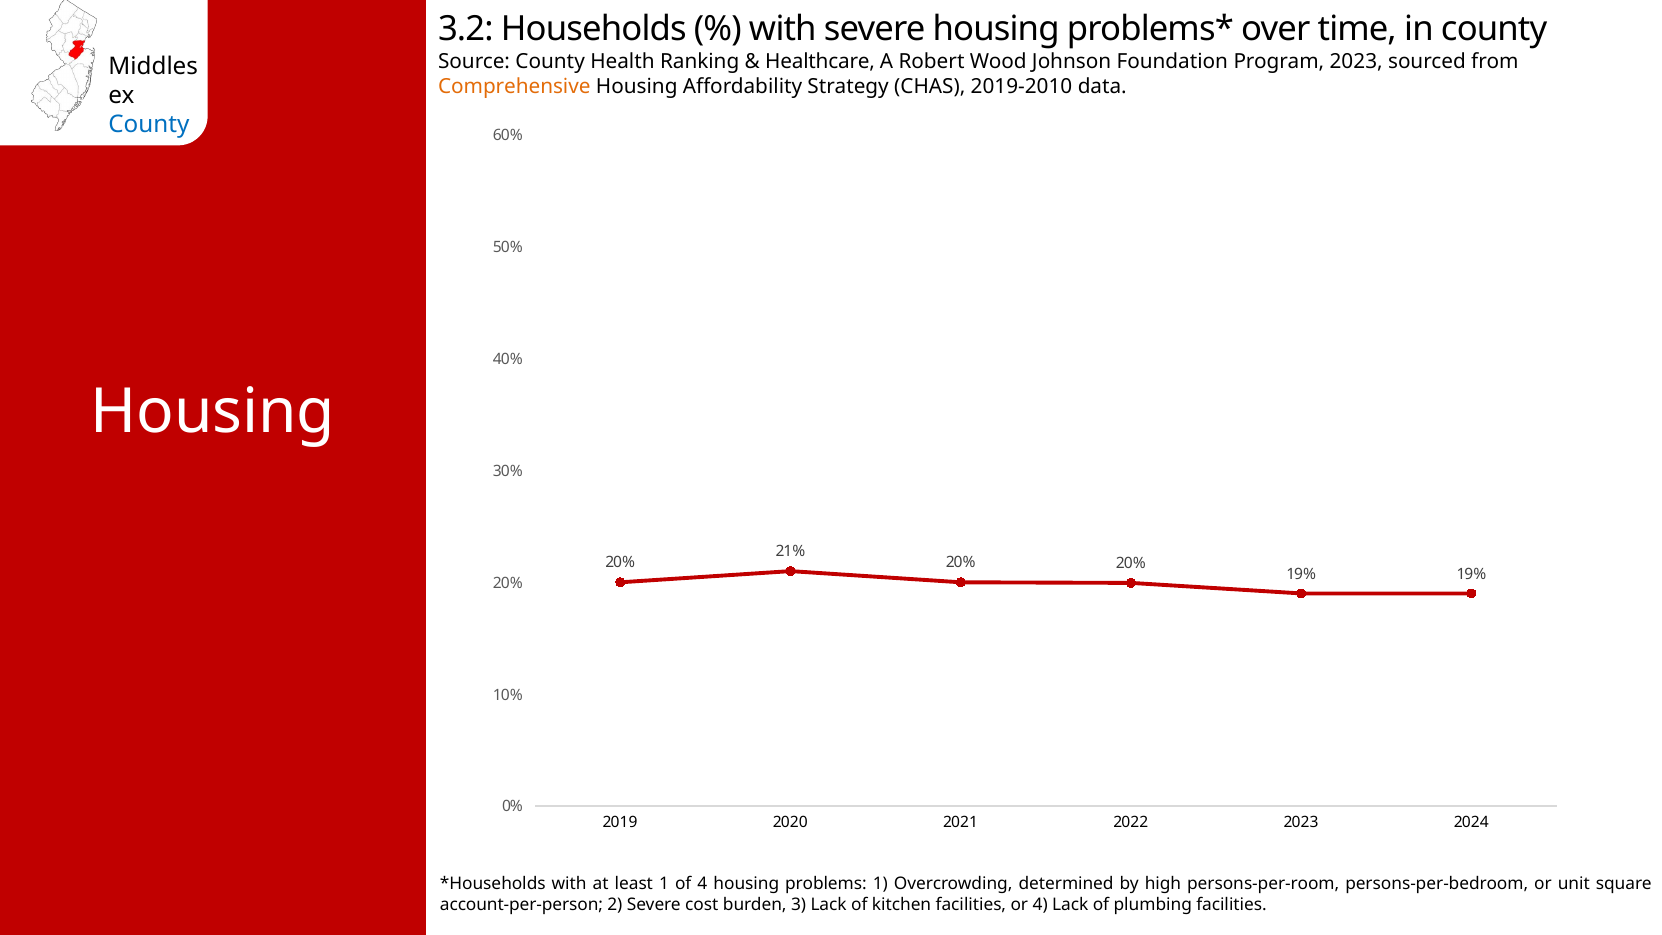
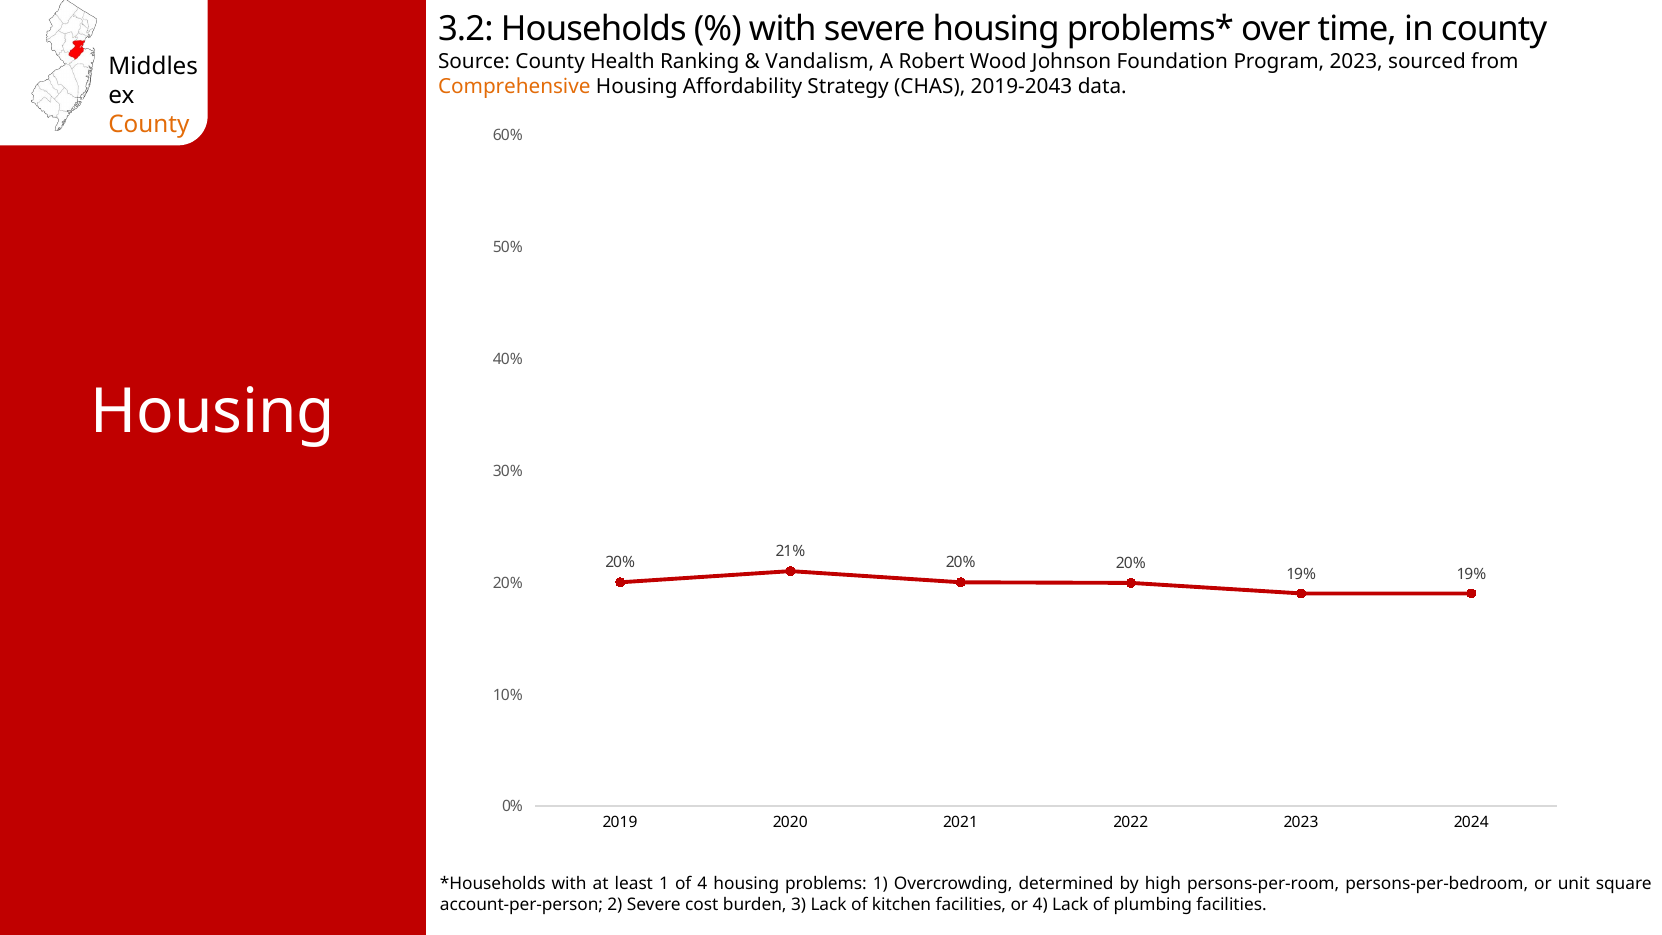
Healthcare: Healthcare -> Vandalism
2019-2010: 2019-2010 -> 2019-2043
County at (149, 125) colour: blue -> orange
